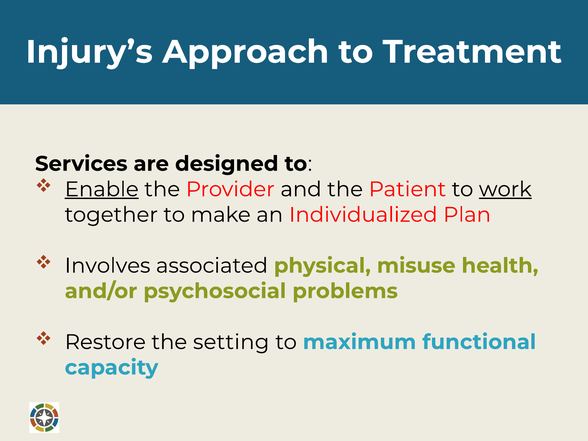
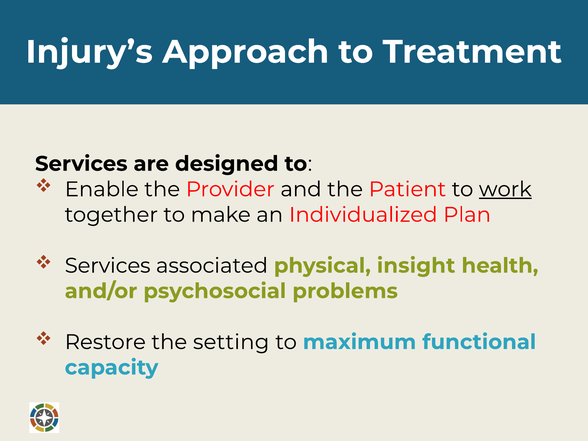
Enable underline: present -> none
Involves at (108, 266): Involves -> Services
misuse: misuse -> insight
